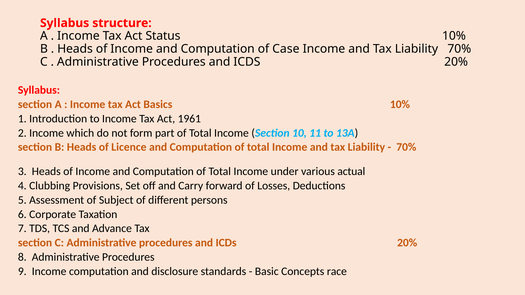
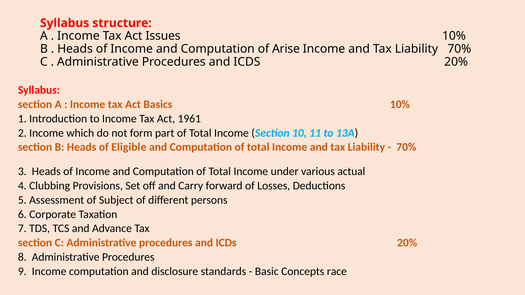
Status: Status -> Issues
Case: Case -> Arise
Licence: Licence -> Eligible
